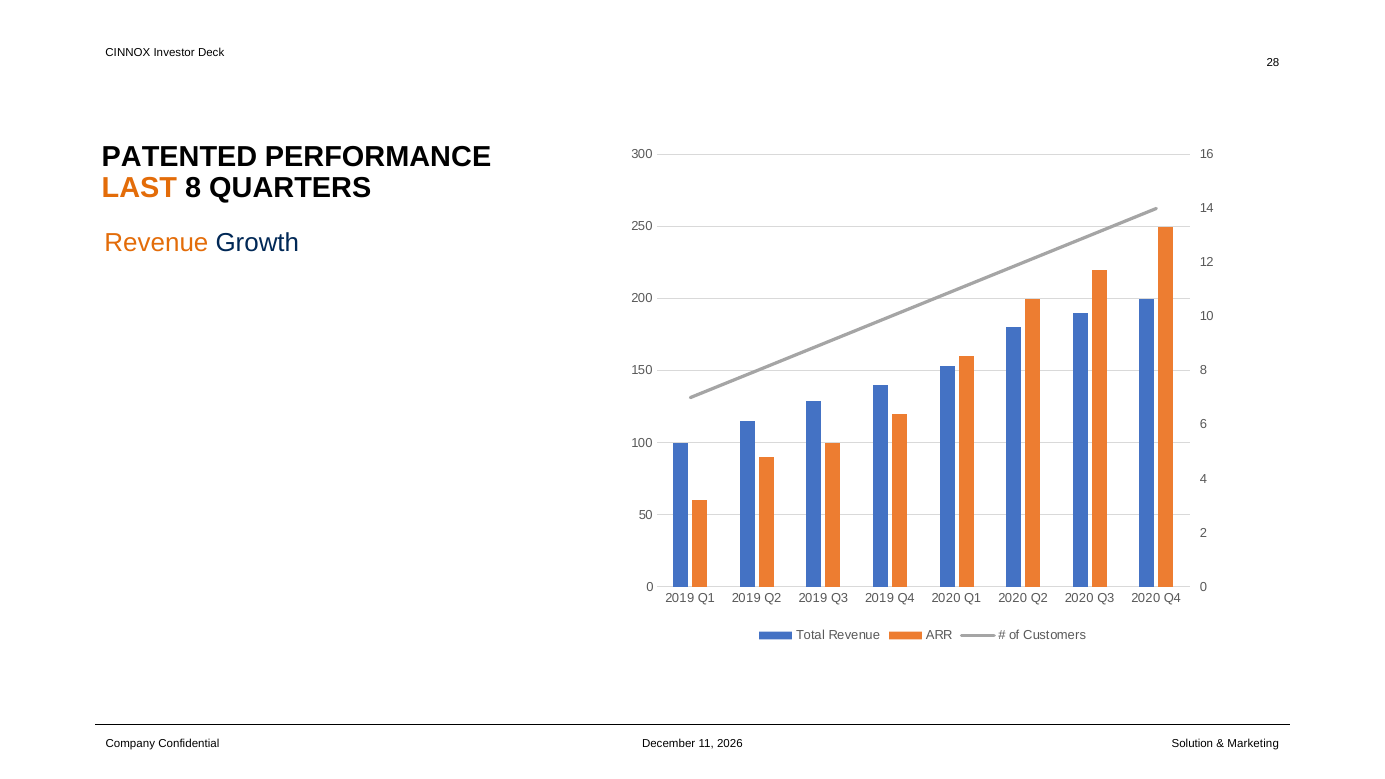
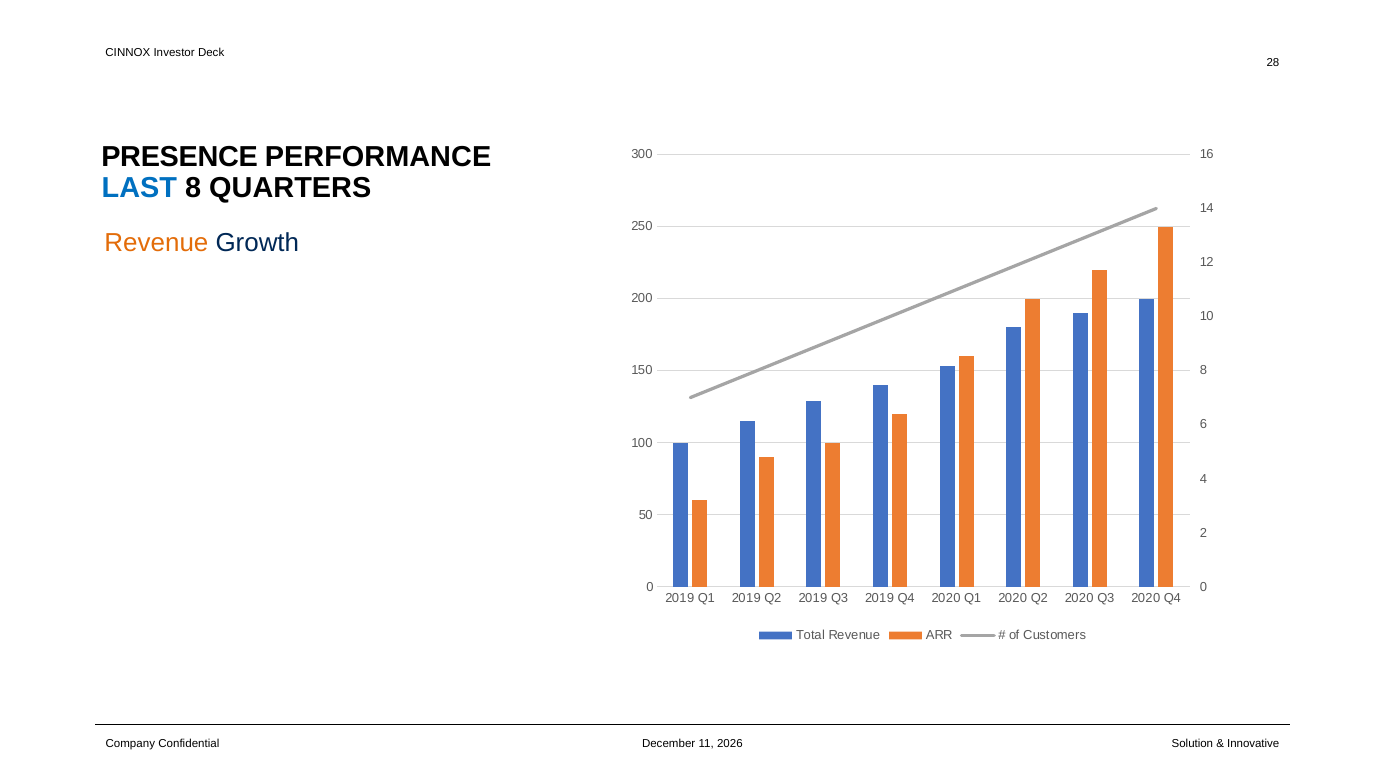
PATENTED: PATENTED -> PRESENCE
LAST colour: orange -> blue
Marketing: Marketing -> Innovative
